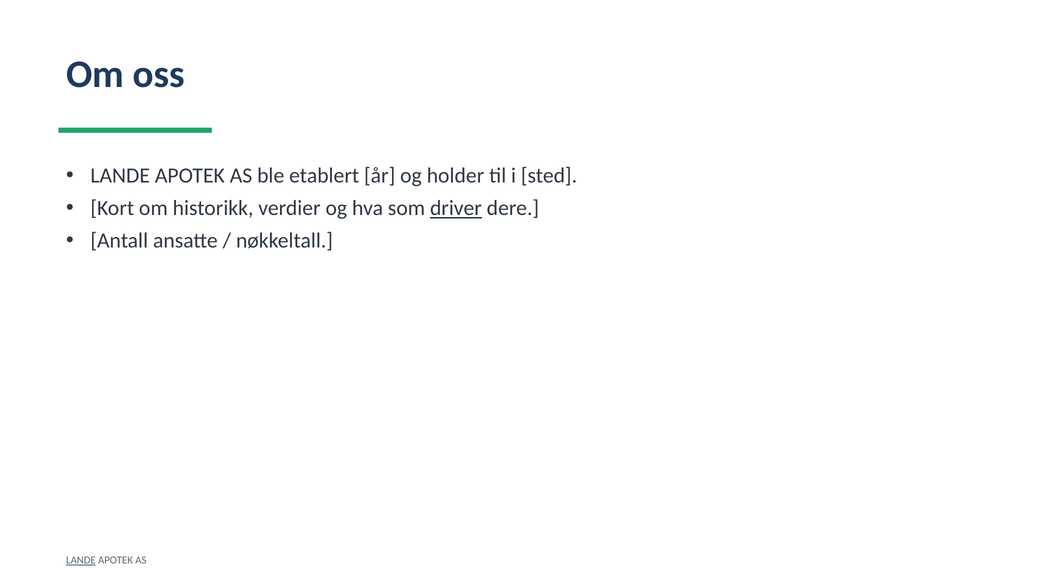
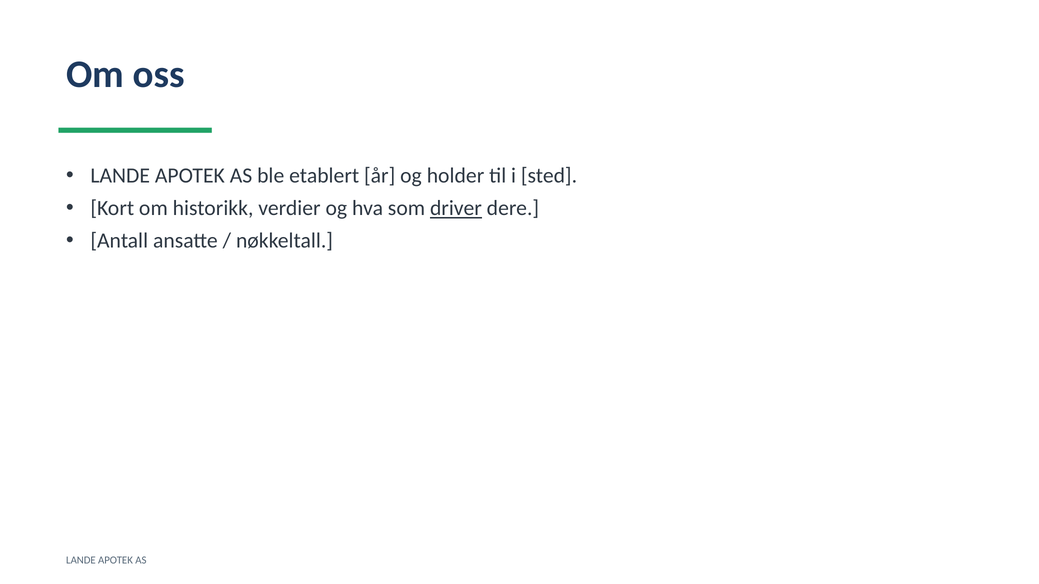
LANDE at (81, 561) underline: present -> none
